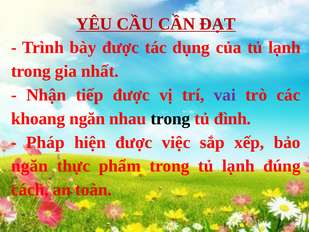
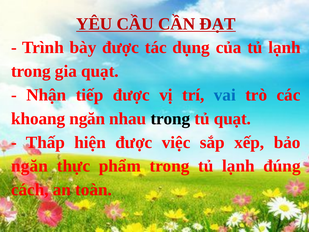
gia nhất: nhất -> quạt
vai colour: purple -> blue
tủ đình: đình -> quạt
Pháp: Pháp -> Thấp
